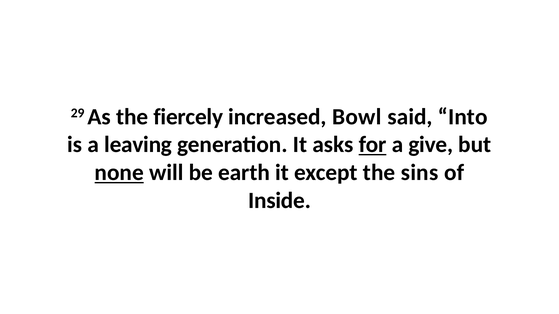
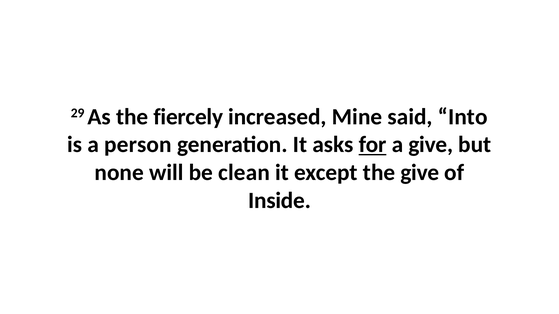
Bowl: Bowl -> Mine
leaving: leaving -> person
none underline: present -> none
earth: earth -> clean
the sins: sins -> give
